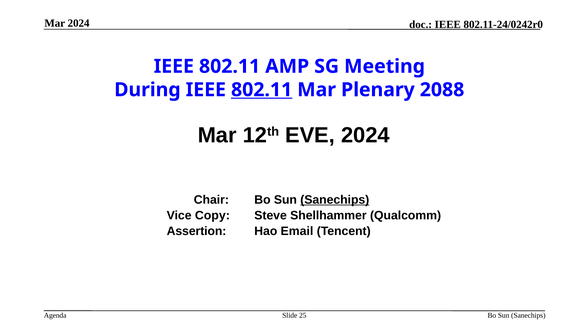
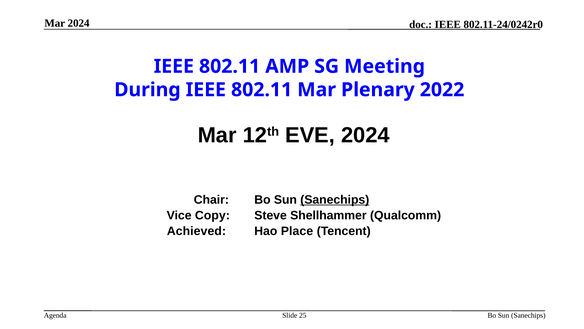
802.11 at (262, 90) underline: present -> none
2088: 2088 -> 2022
Assertion: Assertion -> Achieved
Email: Email -> Place
